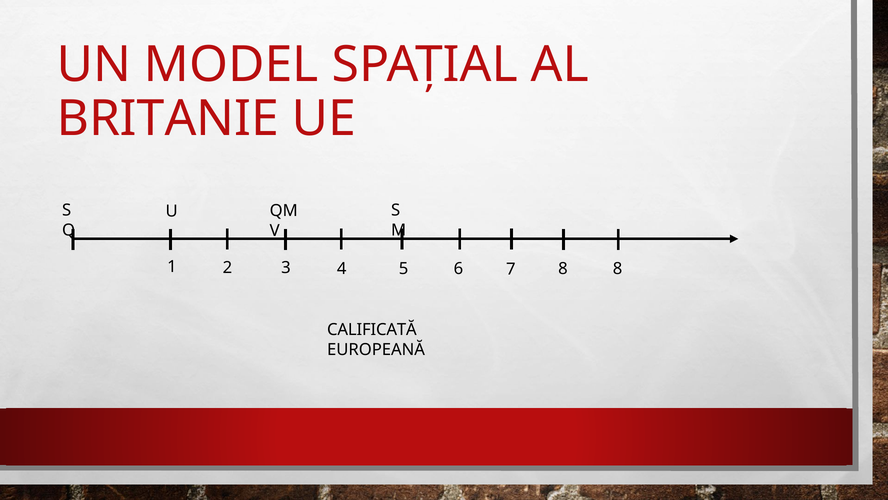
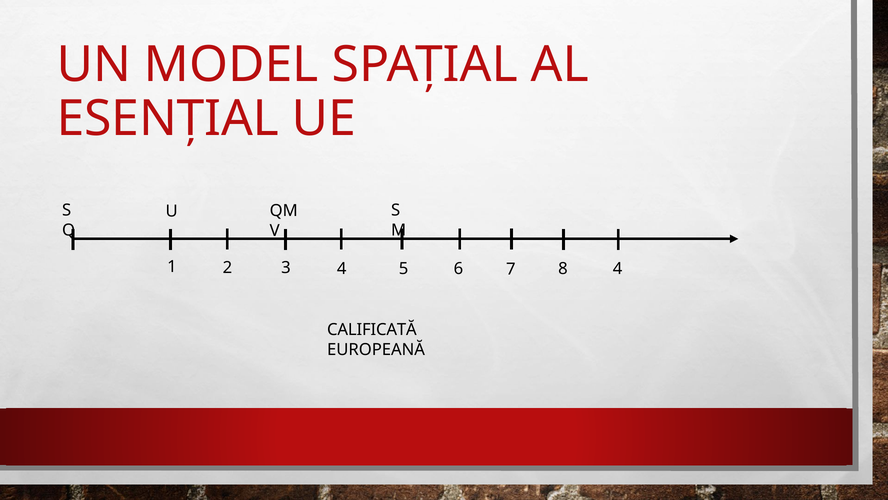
BRITANIE: BRITANIE -> ESENȚIAL
7 8: 8 -> 4
